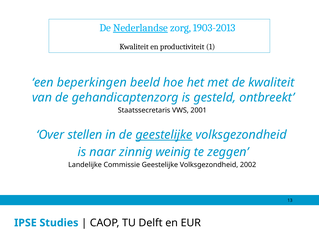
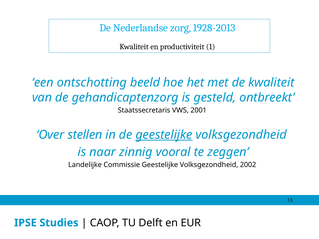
Nederlandse underline: present -> none
1903-2013: 1903-2013 -> 1928-2013
beperkingen: beperkingen -> ontschotting
weinig: weinig -> vooral
